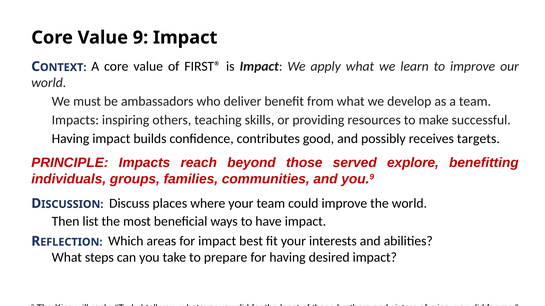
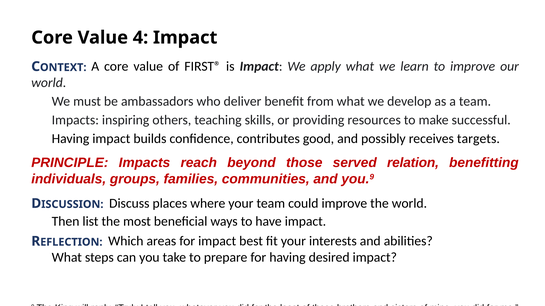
Value 9: 9 -> 4
explore: explore -> relation
